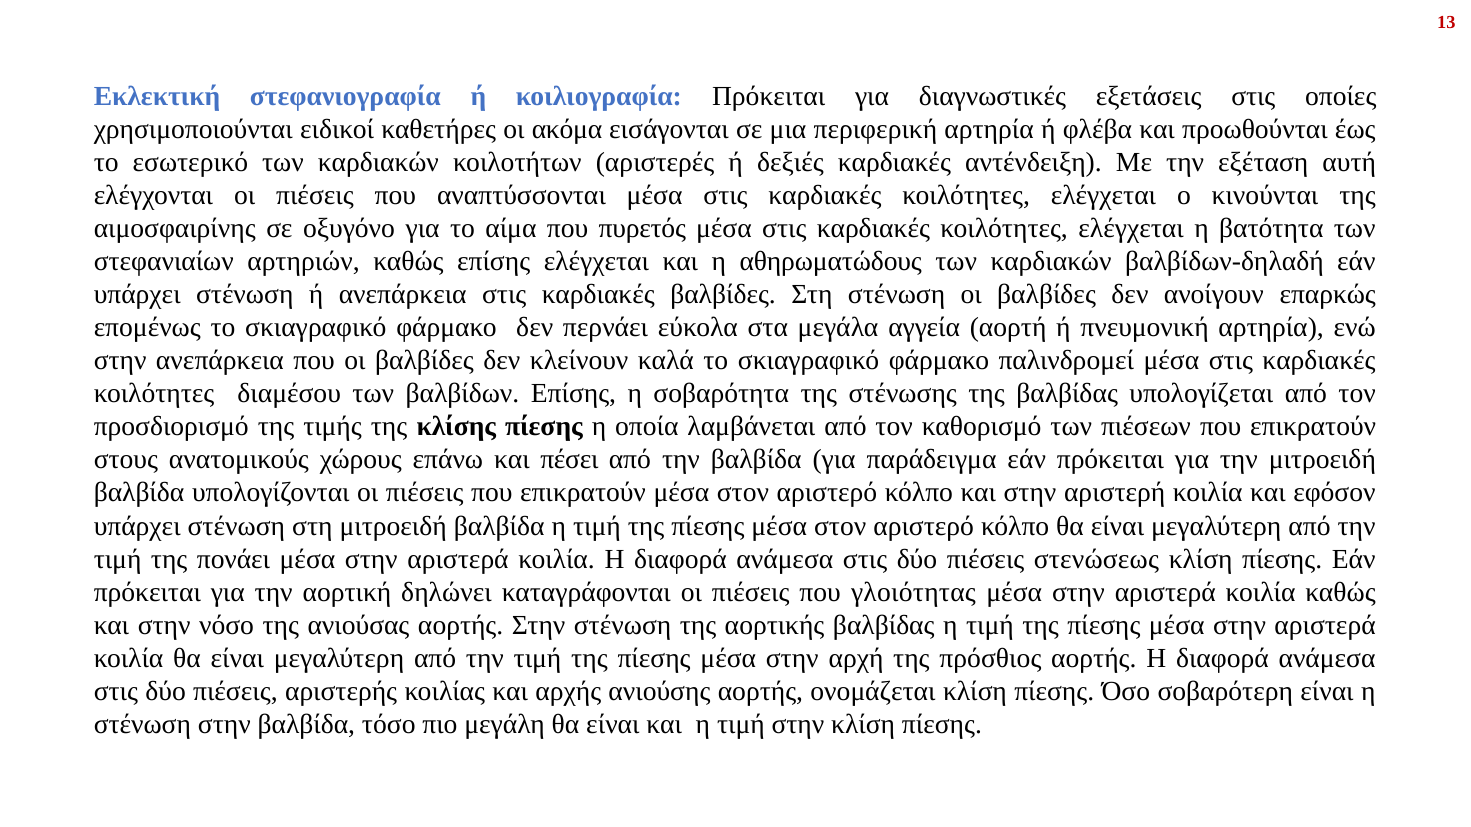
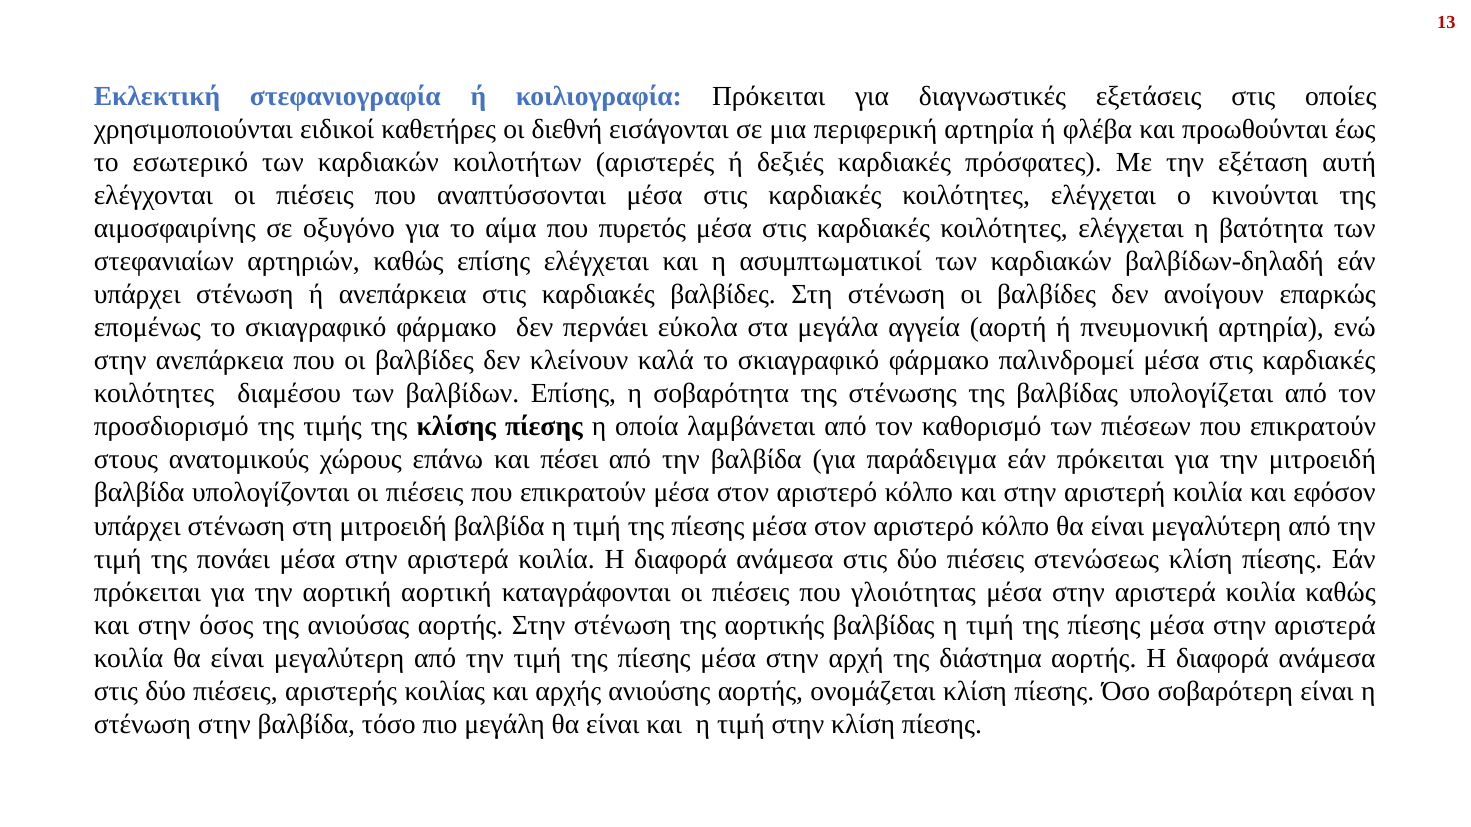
ακόμα: ακόμα -> διεθνή
αντένδειξη: αντένδειξη -> πρόσφατες
αθηρωματώδους: αθηρωματώδους -> ασυμπτωματικοί
αορτική δηλώνει: δηλώνει -> αορτική
νόσο: νόσο -> όσος
πρόσθιος: πρόσθιος -> διάστημα
